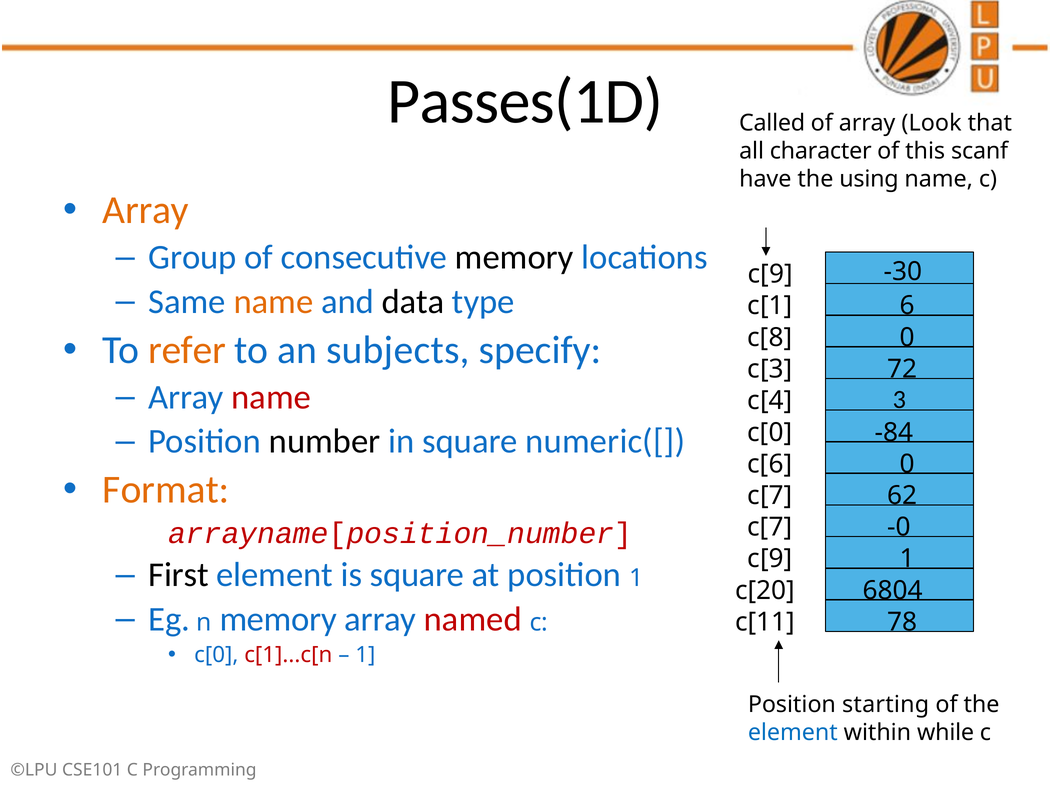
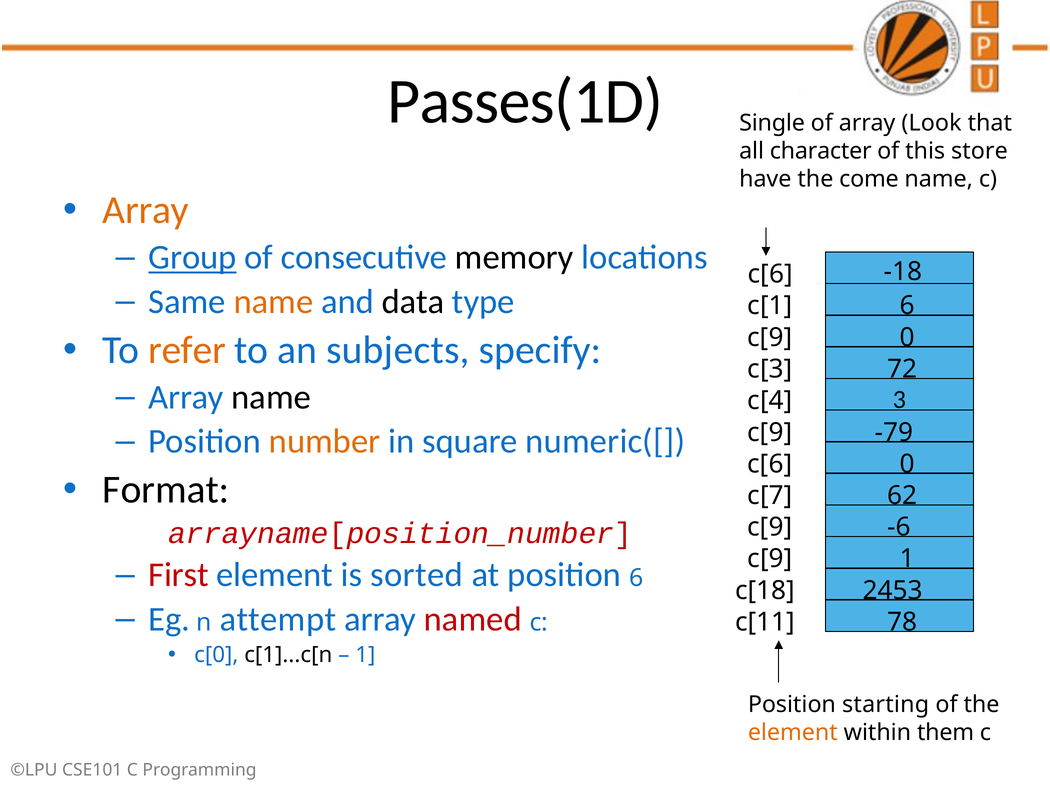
Called: Called -> Single
scanf: scanf -> store
using: using -> come
Group underline: none -> present
-30: -30 -> -18
c[9 at (770, 274): c[9 -> c[6
c[8 at (770, 337): c[8 -> c[9
name at (271, 397) colour: red -> black
number colour: black -> orange
-84: -84 -> -79
c[0 at (770, 432): c[0 -> c[9
Format colour: orange -> black
c[7 at (770, 527): c[7 -> c[9
-0: -0 -> -6
First colour: black -> red
is square: square -> sorted
position 1: 1 -> 6
c[20: c[20 -> c[18
6804: 6804 -> 2453
n memory: memory -> attempt
c[1]...c[n colour: red -> black
element at (793, 732) colour: blue -> orange
while: while -> them
